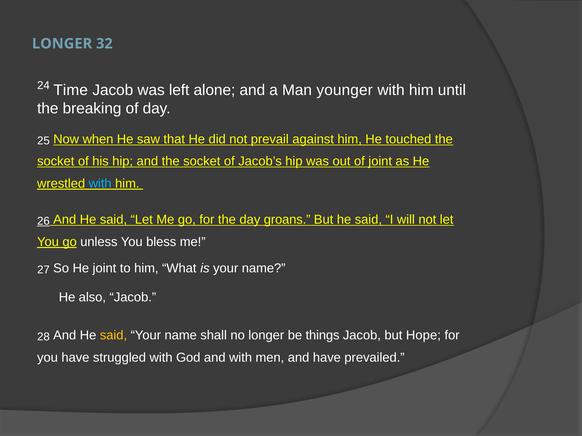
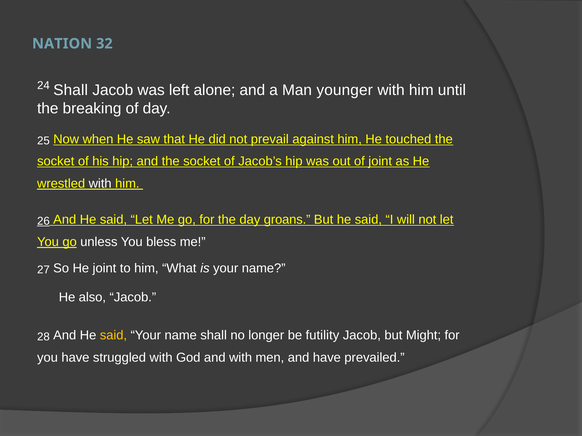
LONGER at (62, 44): LONGER -> NATION
24 Time: Time -> Shall
with at (100, 184) colour: light blue -> white
things: things -> futility
Hope: Hope -> Might
